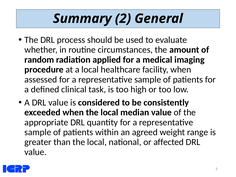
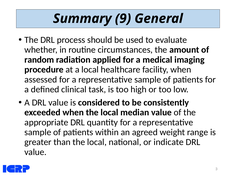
2: 2 -> 9
affected: affected -> indicate
